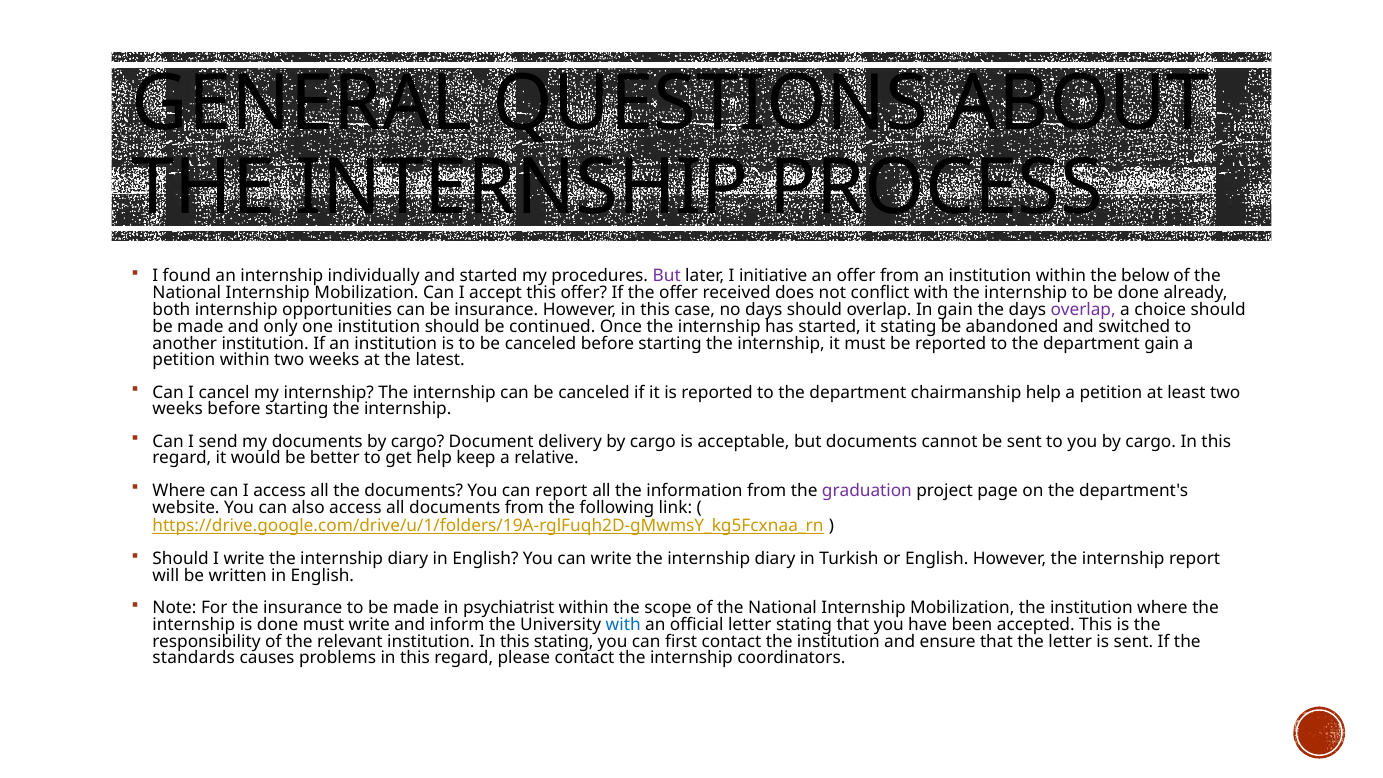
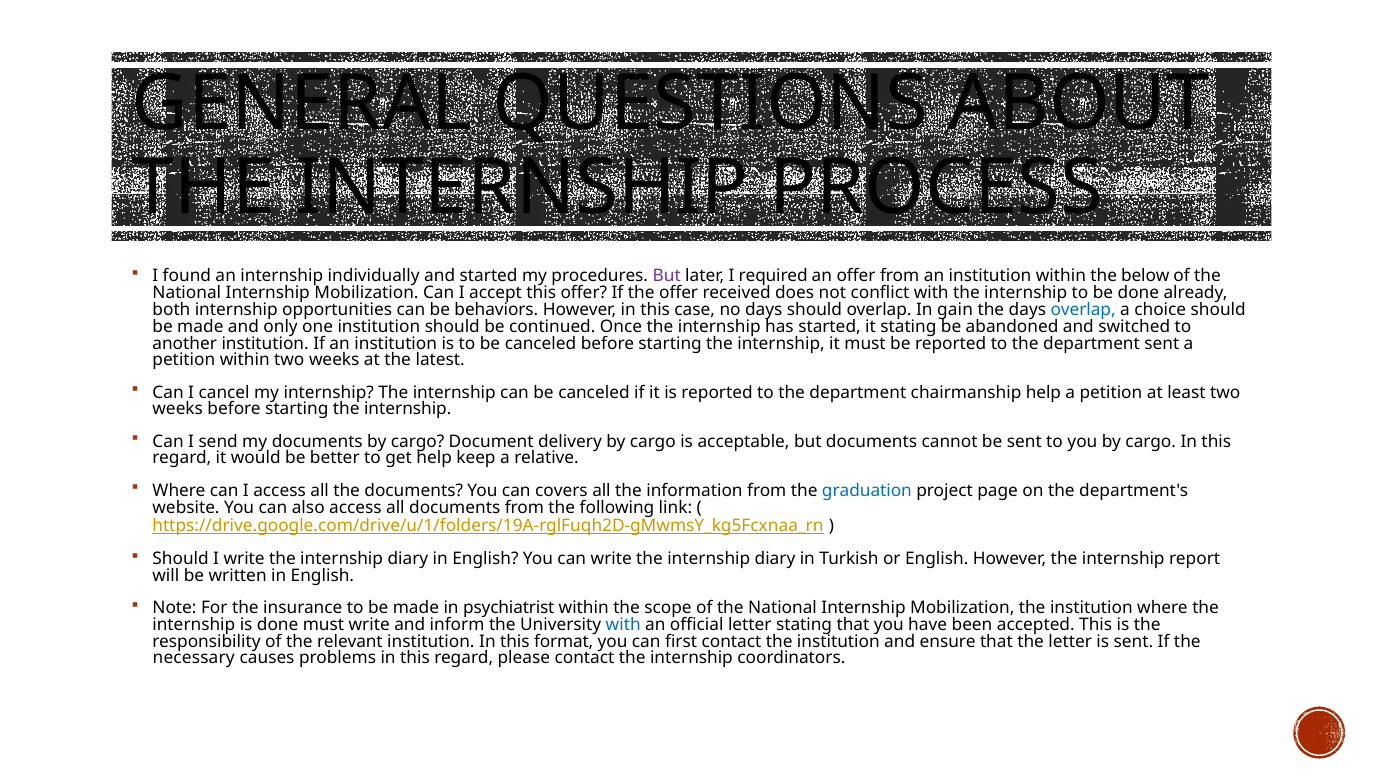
initiative: initiative -> required
be insurance: insurance -> behaviors
overlap at (1083, 310) colour: purple -> blue
department gain: gain -> sent
can report: report -> covers
graduation colour: purple -> blue
this stating: stating -> format
standards: standards -> necessary
